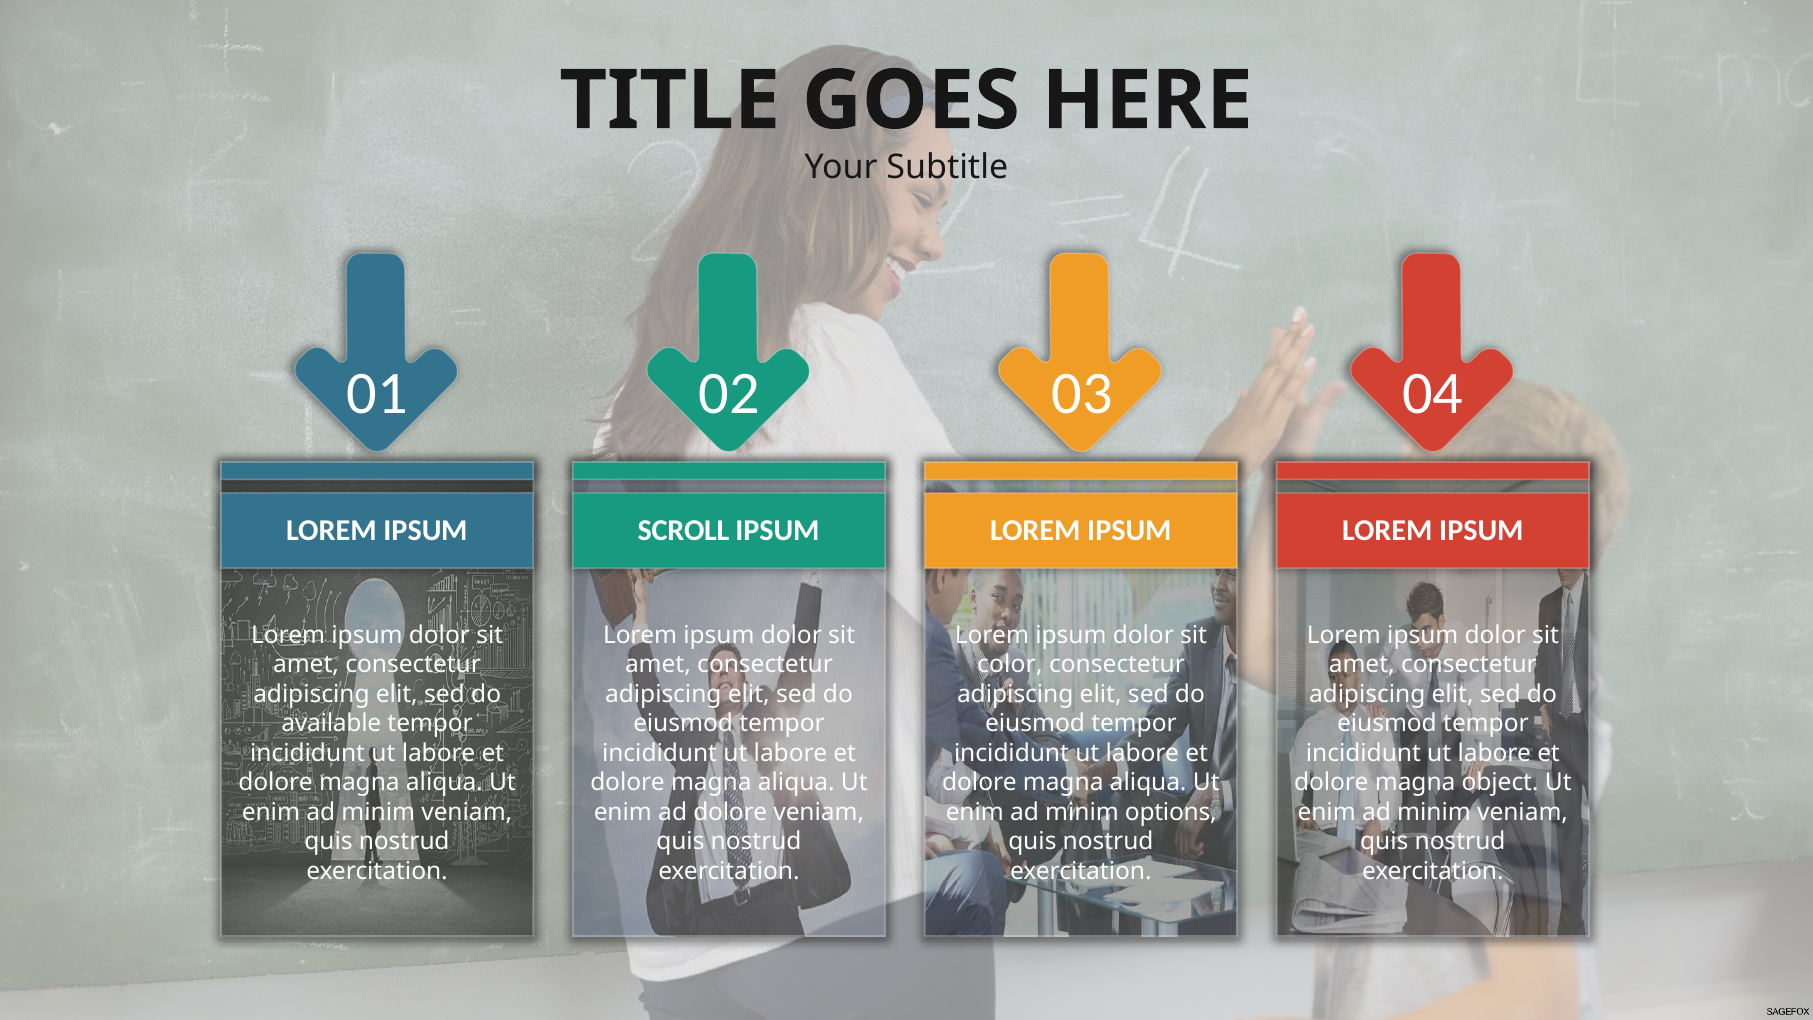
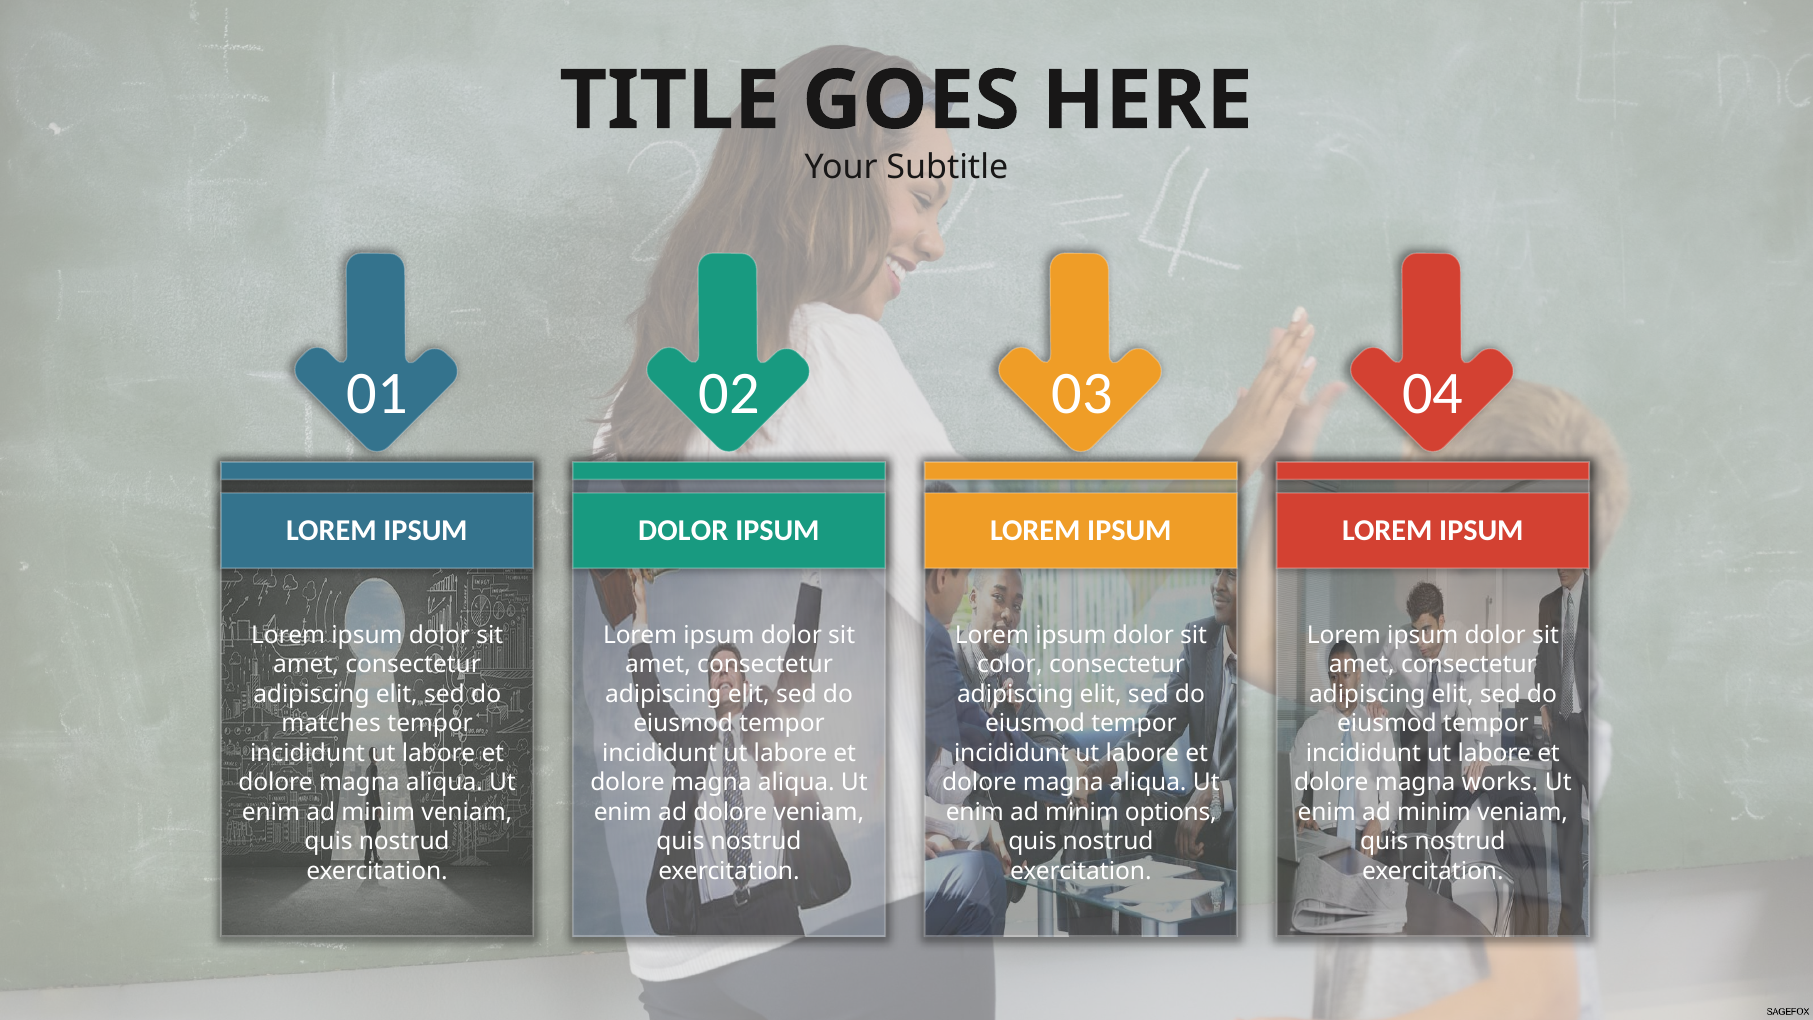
SCROLL at (684, 530): SCROLL -> DOLOR
available: available -> matches
object: object -> works
